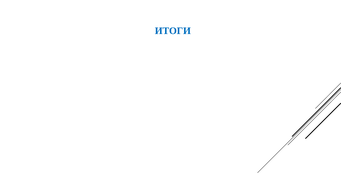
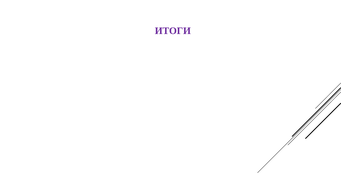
ИТОГИ colour: blue -> purple
